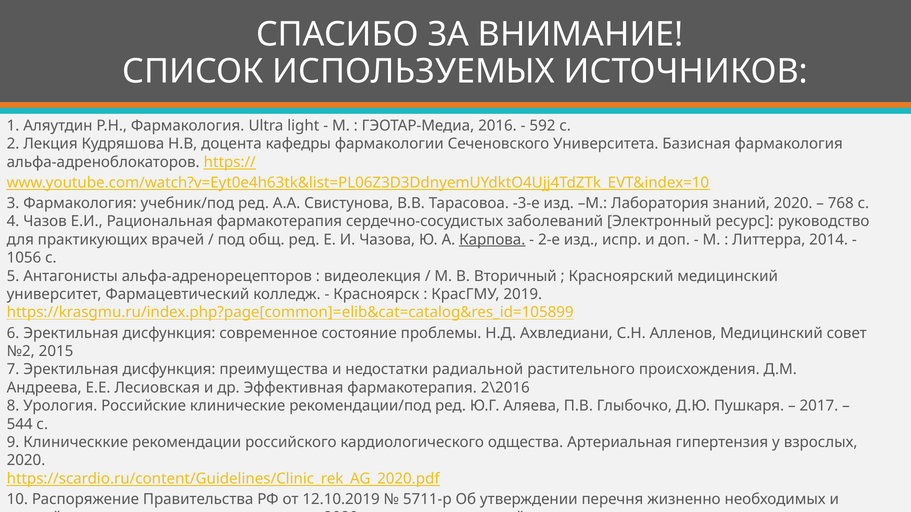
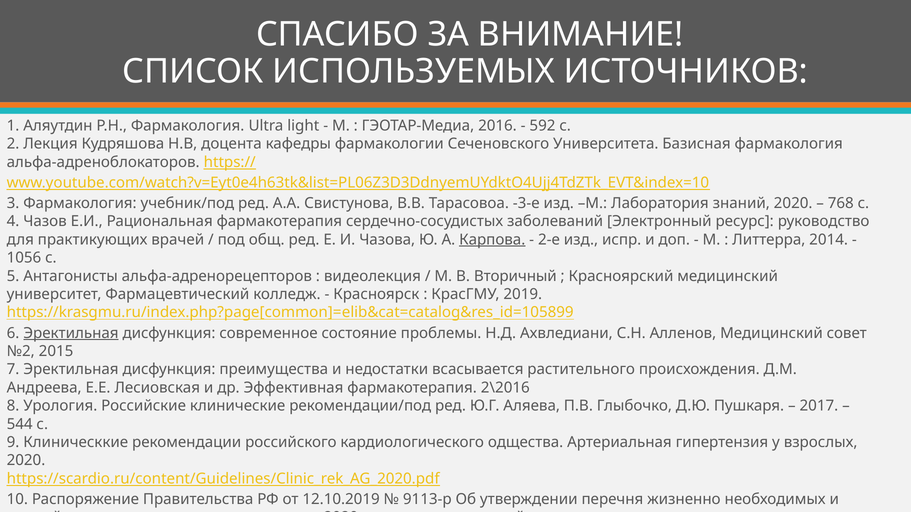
Эректильная at (71, 333) underline: none -> present
радиальной: радиальной -> всасывается
5711-р: 5711-р -> 9113-р
